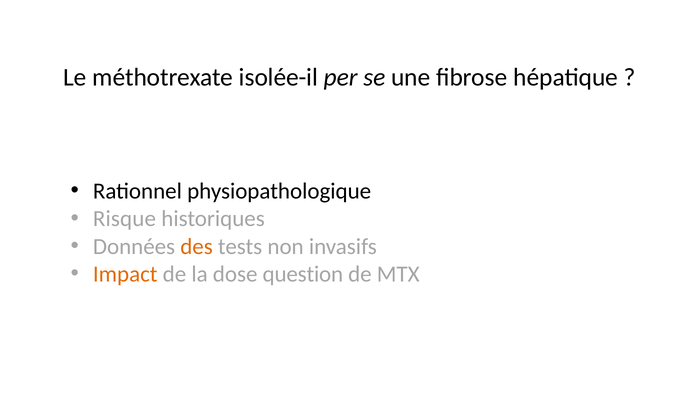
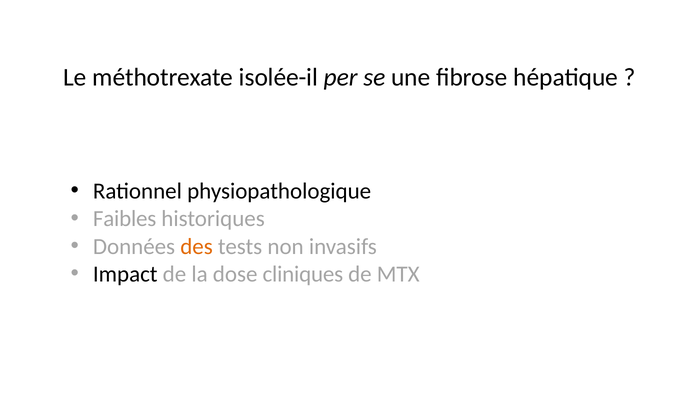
Risque: Risque -> Faibles
Impact colour: orange -> black
question: question -> cliniques
